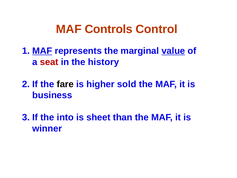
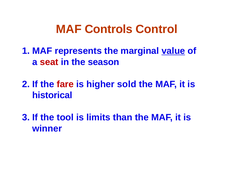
MAF at (42, 51) underline: present -> none
history: history -> season
fare colour: black -> red
business: business -> historical
into: into -> tool
sheet: sheet -> limits
